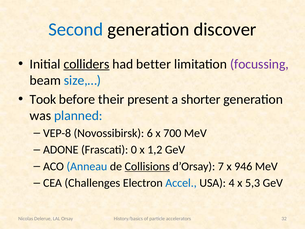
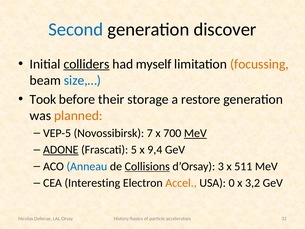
better: better -> myself
focussing colour: purple -> orange
present: present -> storage
shorter: shorter -> restore
planned colour: blue -> orange
VEP-8: VEP-8 -> VEP-5
6: 6 -> 7
MeV at (195, 133) underline: none -> present
ADONE underline: none -> present
0: 0 -> 5
1,2: 1,2 -> 9,4
7: 7 -> 3
946: 946 -> 511
Challenges: Challenges -> Interesting
Accel colour: blue -> orange
4: 4 -> 0
5,3: 5,3 -> 3,2
